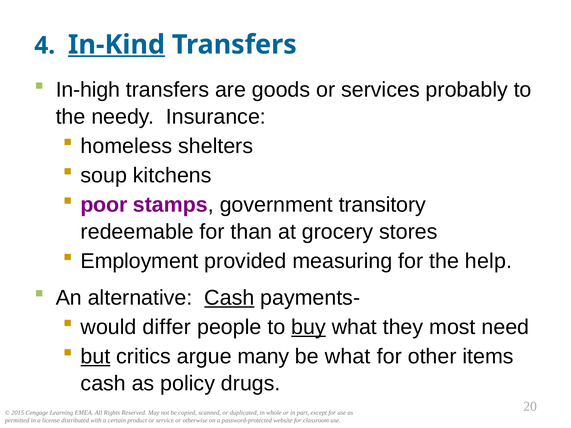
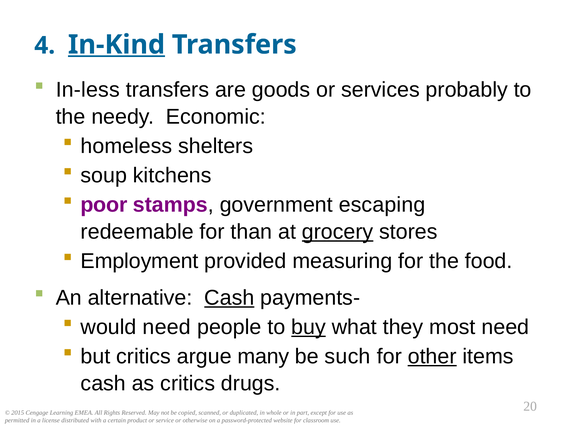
In-high: In-high -> In-less
Insurance: Insurance -> Economic
transitory: transitory -> escaping
grocery underline: none -> present
help: help -> food
would differ: differ -> need
but underline: present -> none
be what: what -> such
other underline: none -> present
as policy: policy -> critics
